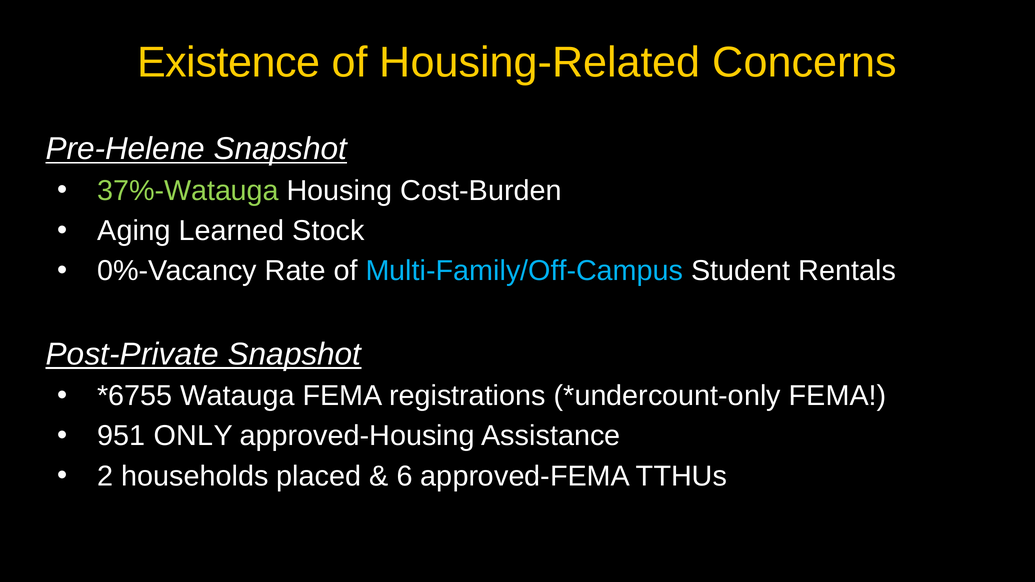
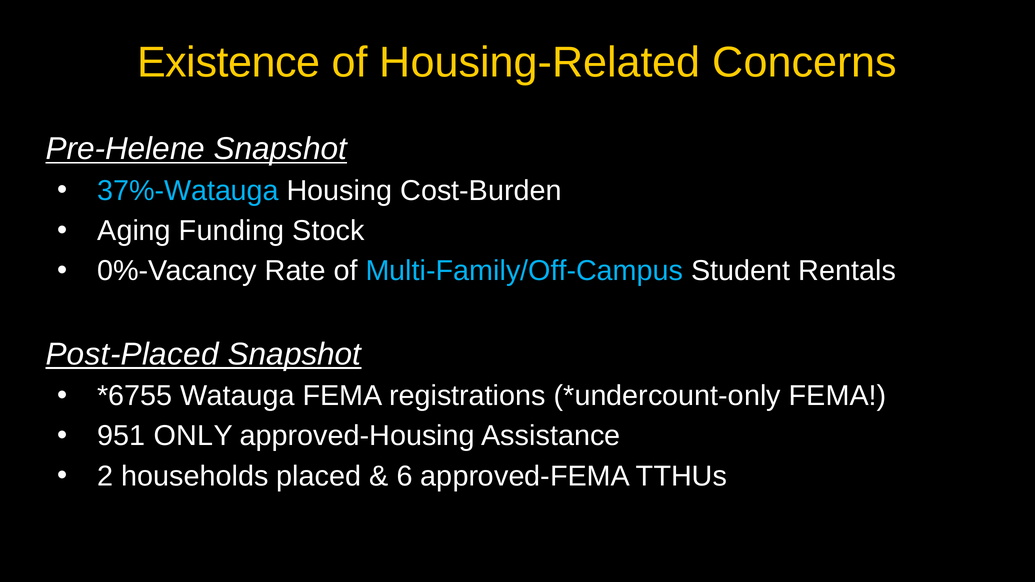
37%-Watauga colour: light green -> light blue
Learned: Learned -> Funding
Post-Private: Post-Private -> Post-Placed
